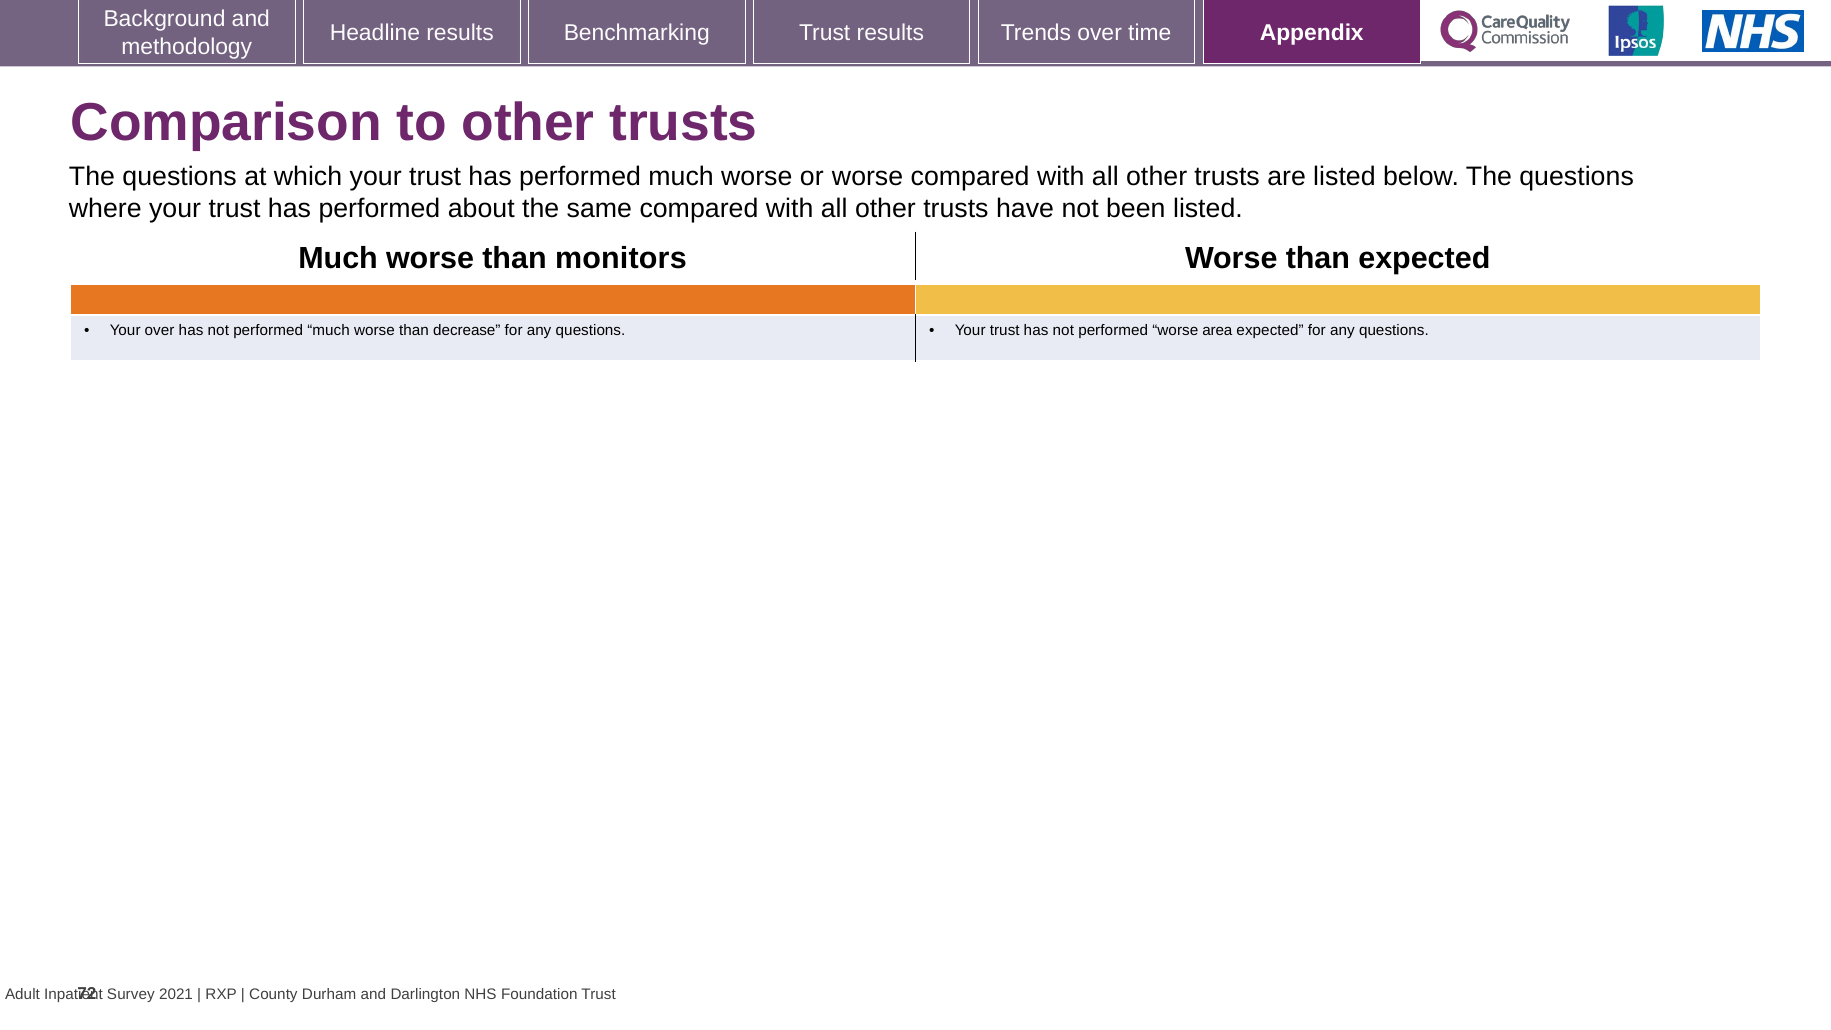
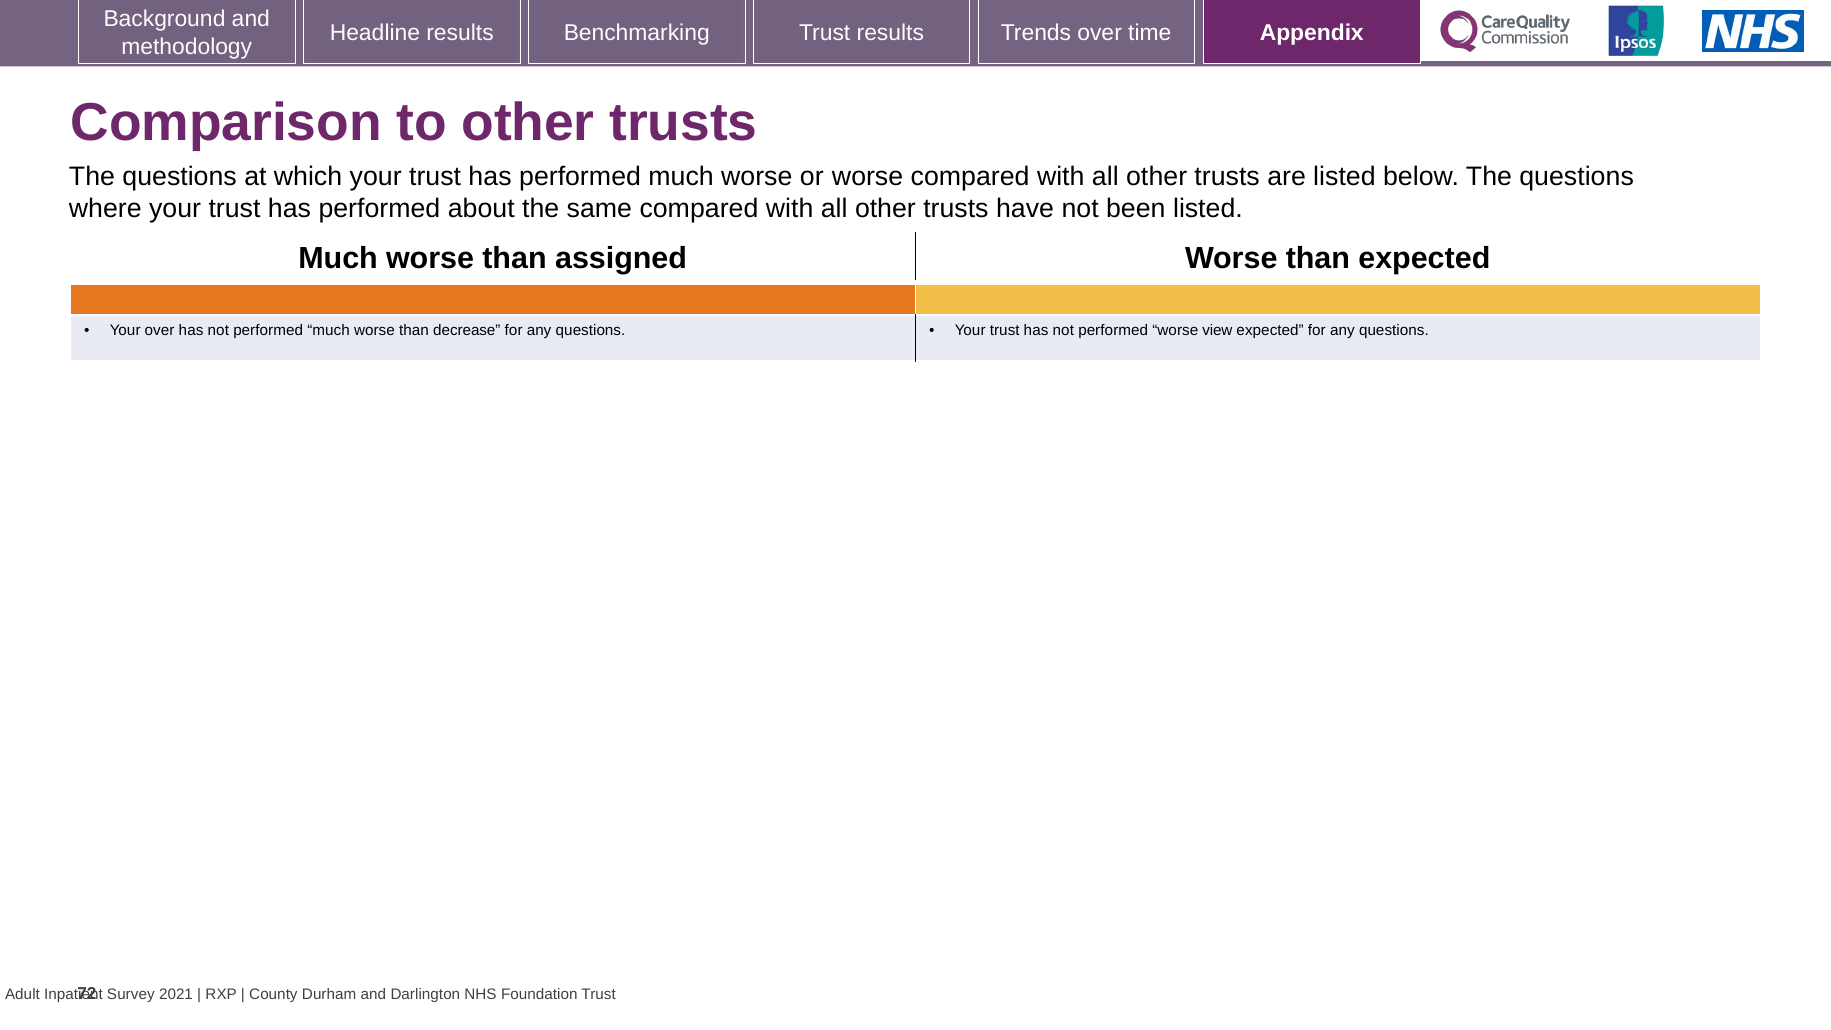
monitors: monitors -> assigned
area: area -> view
